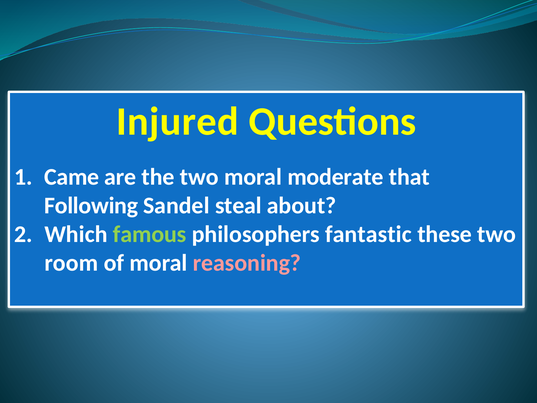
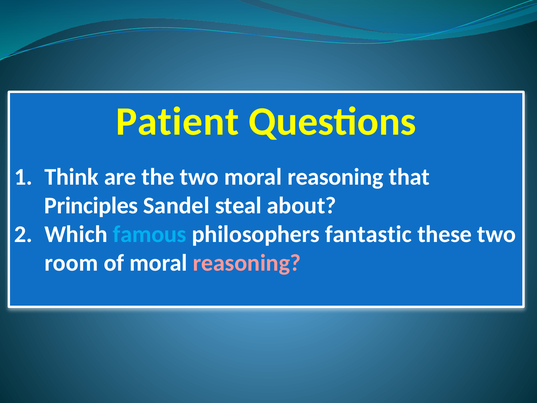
Injured: Injured -> Patient
Came: Came -> Think
two moral moderate: moderate -> reasoning
Following: Following -> Principles
famous colour: light green -> light blue
